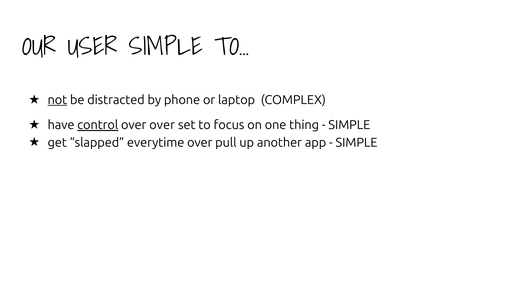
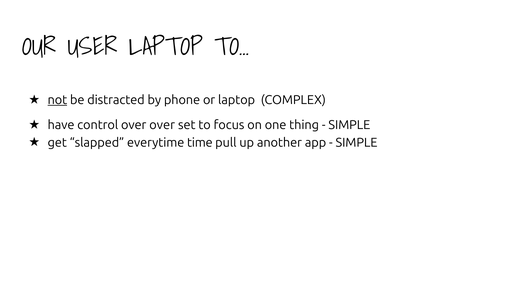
USER SIMPLE: SIMPLE -> LAPTOP
control underline: present -> none
everytime over: over -> time
